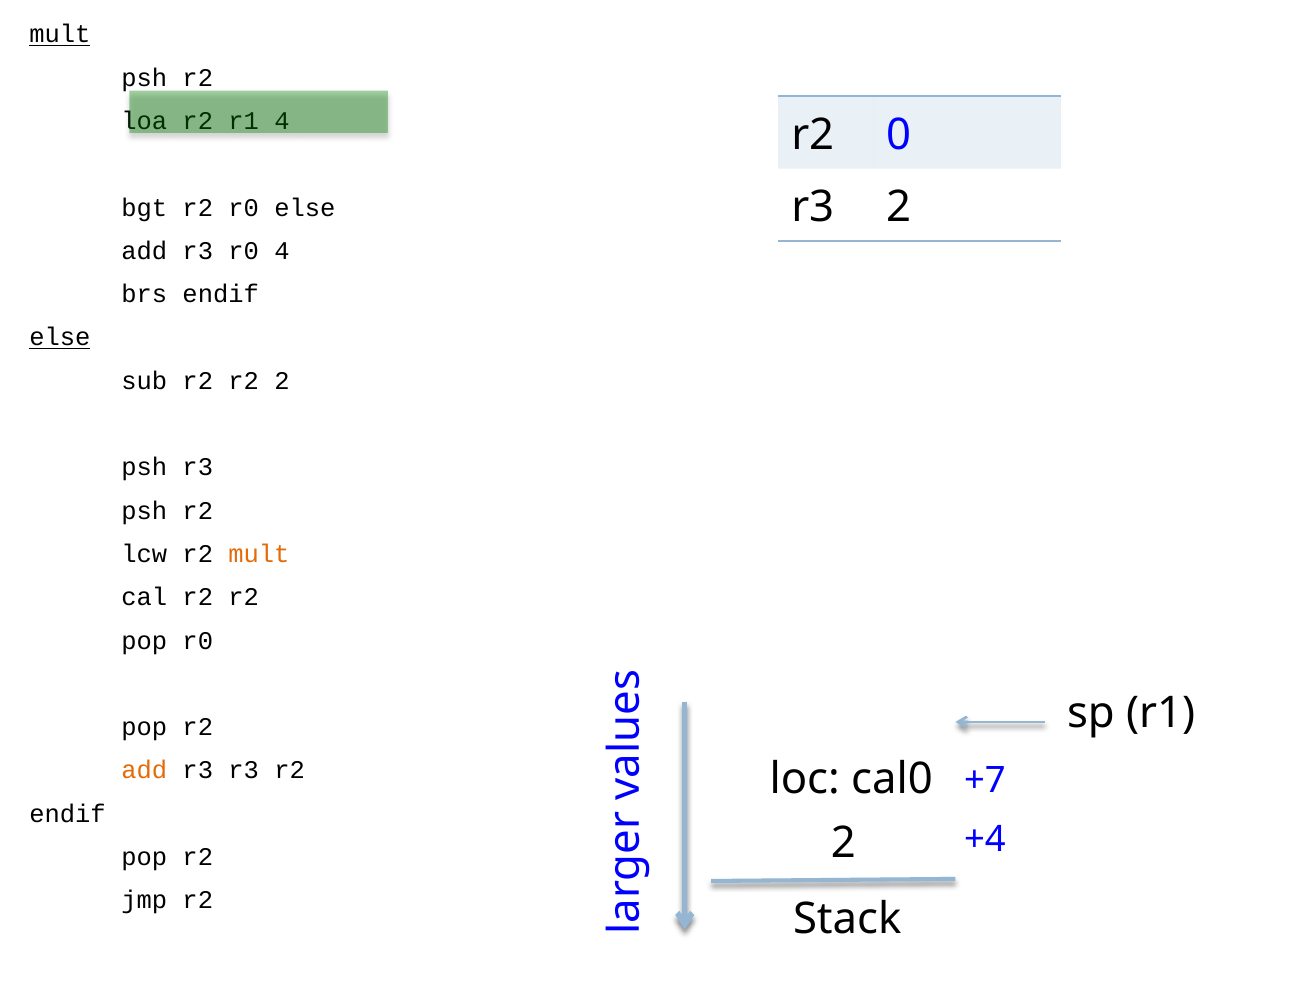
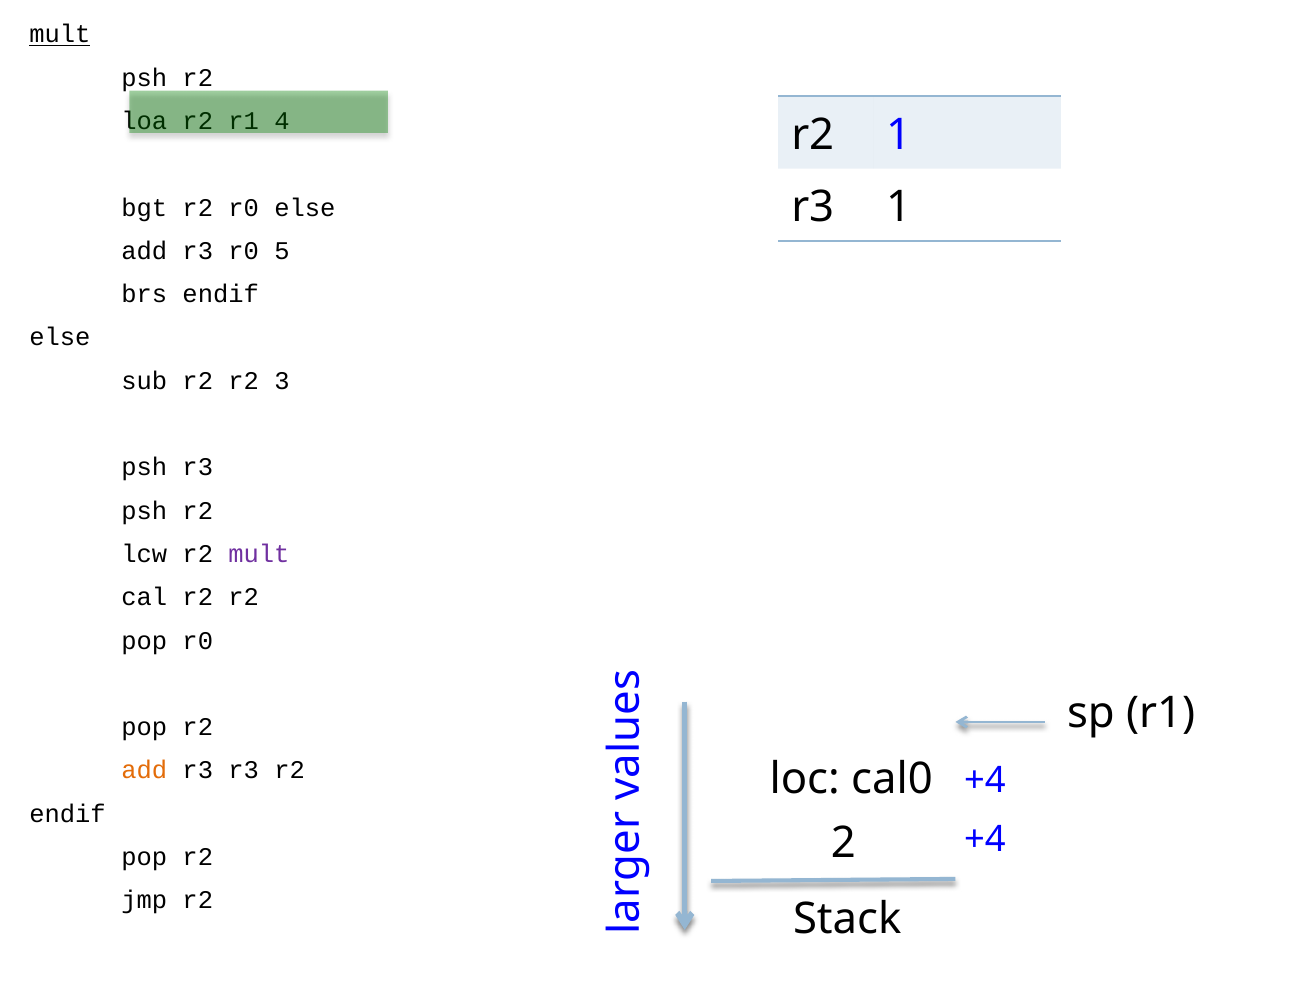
r2 0: 0 -> 1
r3 2: 2 -> 1
r0 4: 4 -> 5
else at (60, 337) underline: present -> none
r2 2: 2 -> 3
mult at (259, 554) colour: orange -> purple
+7 at (985, 780): +7 -> +4
